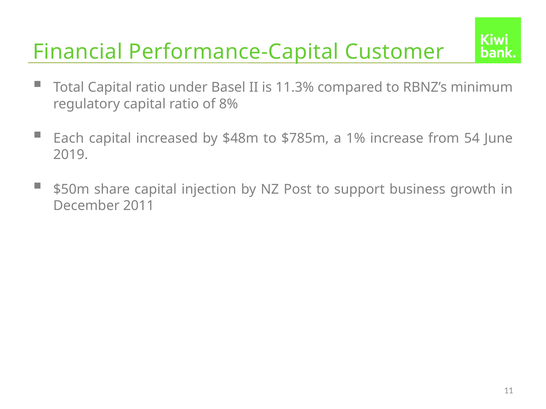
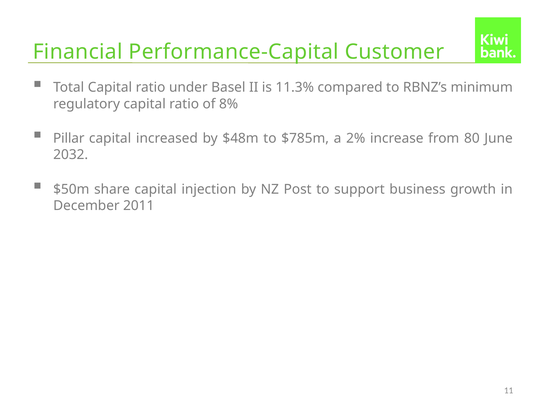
Each: Each -> Pillar
1%: 1% -> 2%
54: 54 -> 80
2019: 2019 -> 2032
